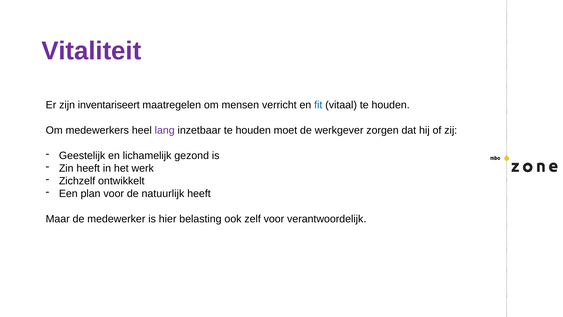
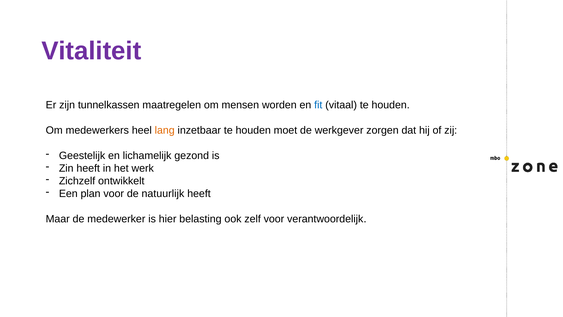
inventariseert: inventariseert -> tunnelkassen
verricht: verricht -> worden
lang colour: purple -> orange
